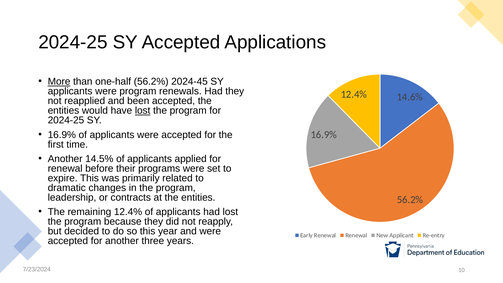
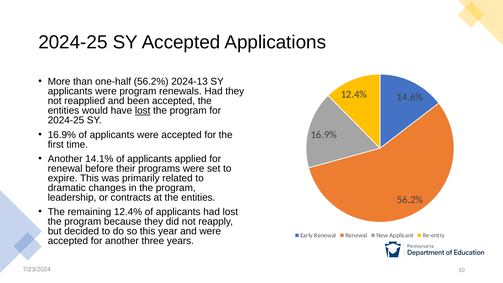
More underline: present -> none
2024-45: 2024-45 -> 2024-13
14.5%: 14.5% -> 14.1%
